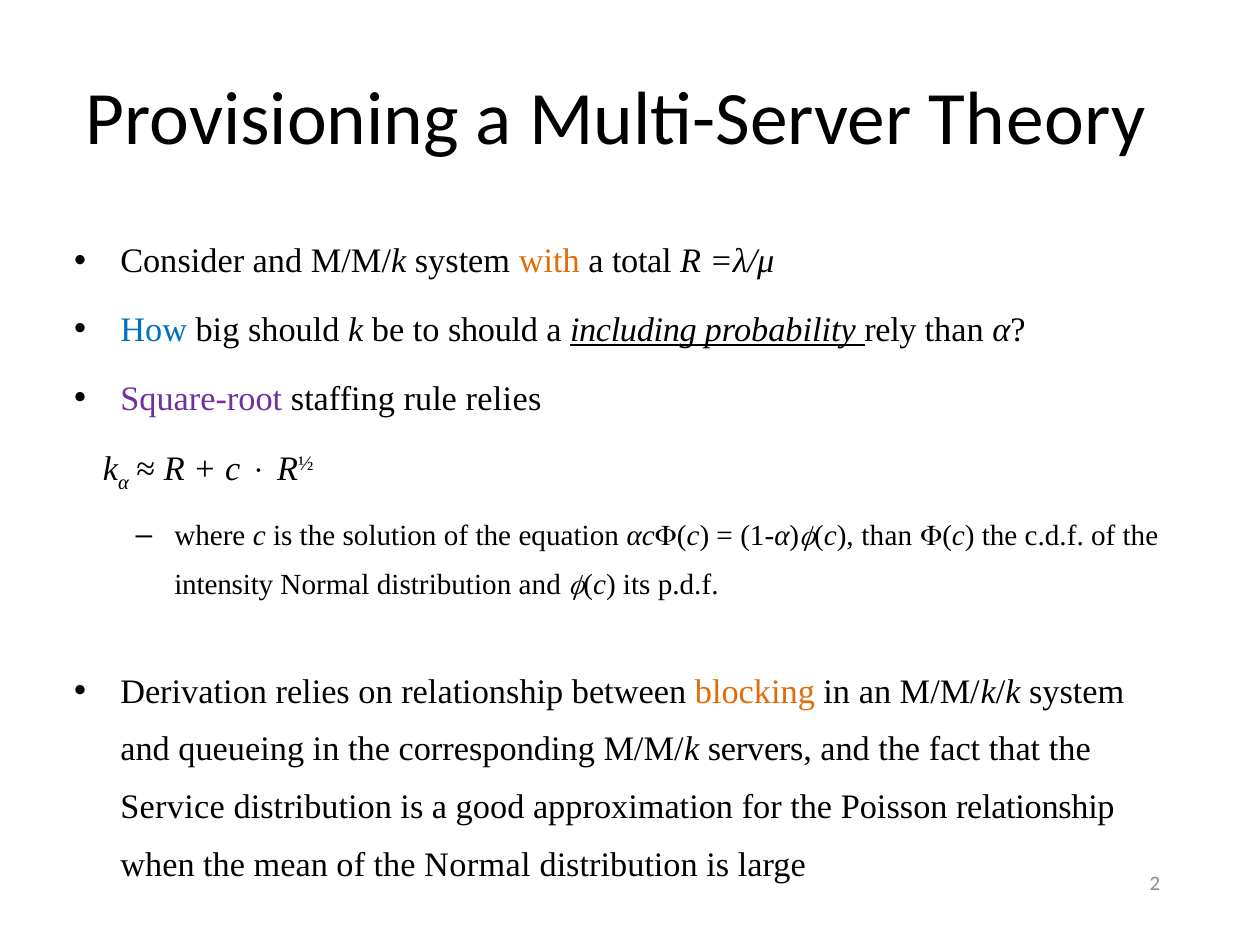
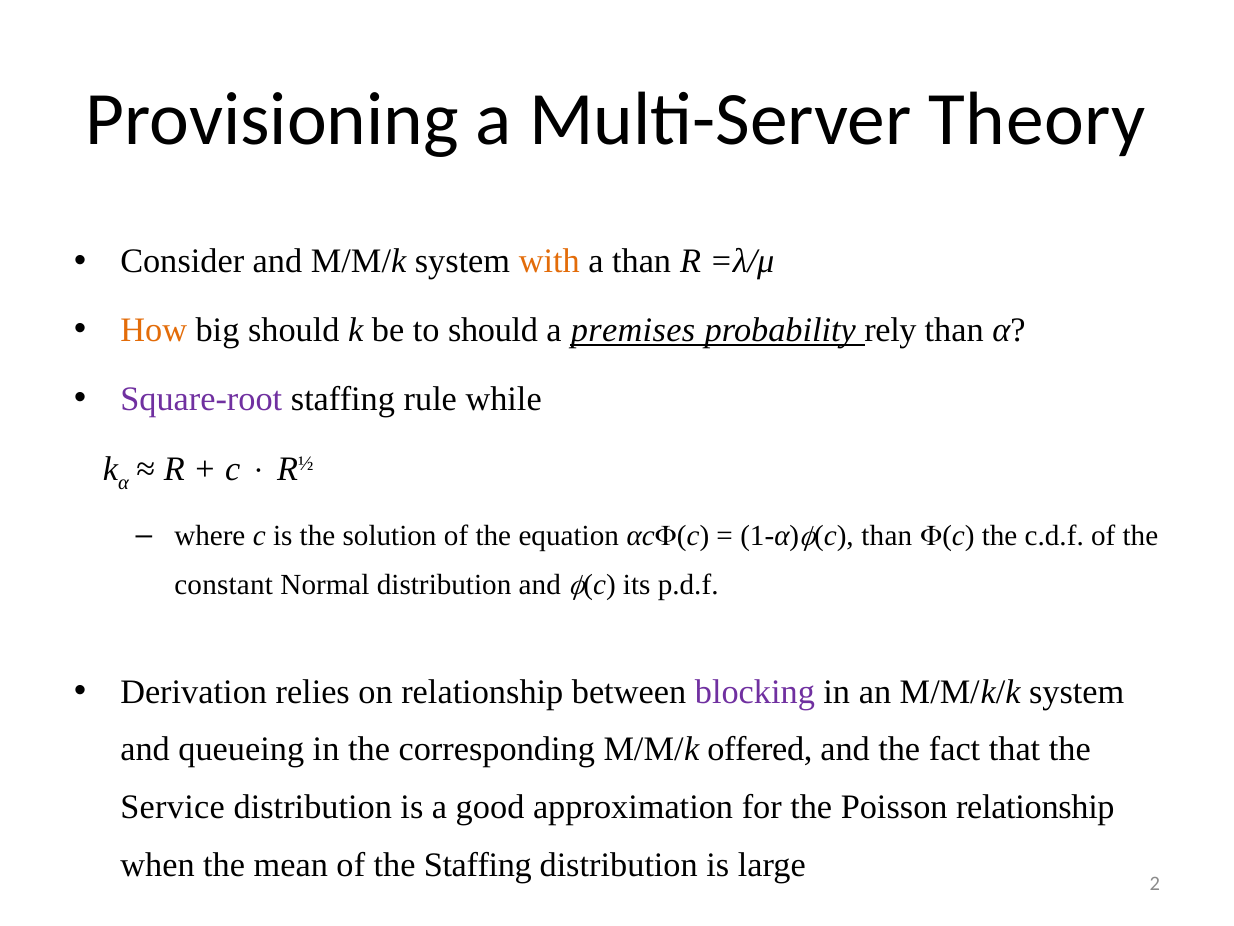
a total: total -> than
How colour: blue -> orange
including: including -> premises
rule relies: relies -> while
intensity: intensity -> constant
blocking colour: orange -> purple
servers: servers -> offered
the Normal: Normal -> Staffing
